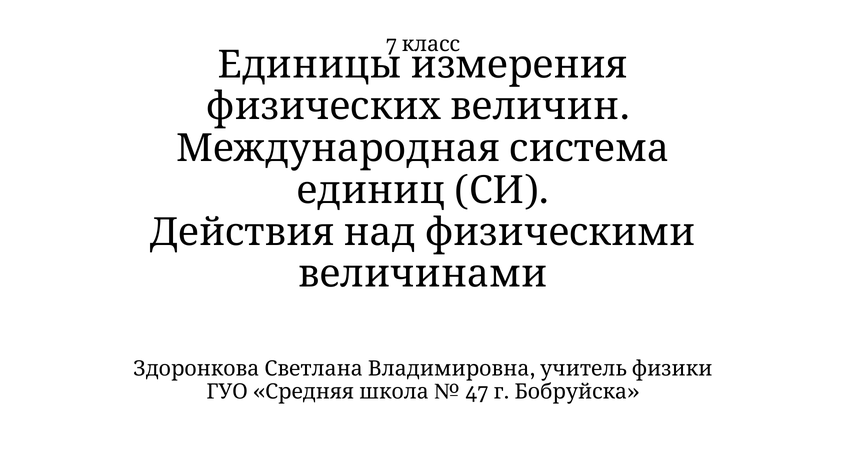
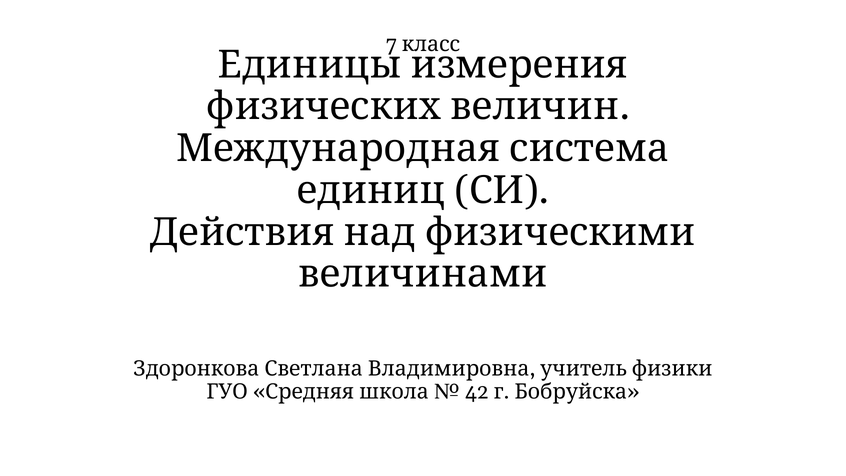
47: 47 -> 42
